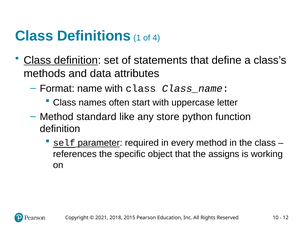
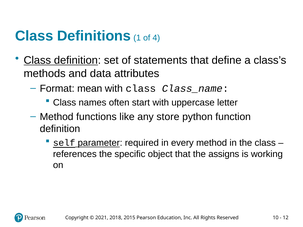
name: name -> mean
standard: standard -> functions
